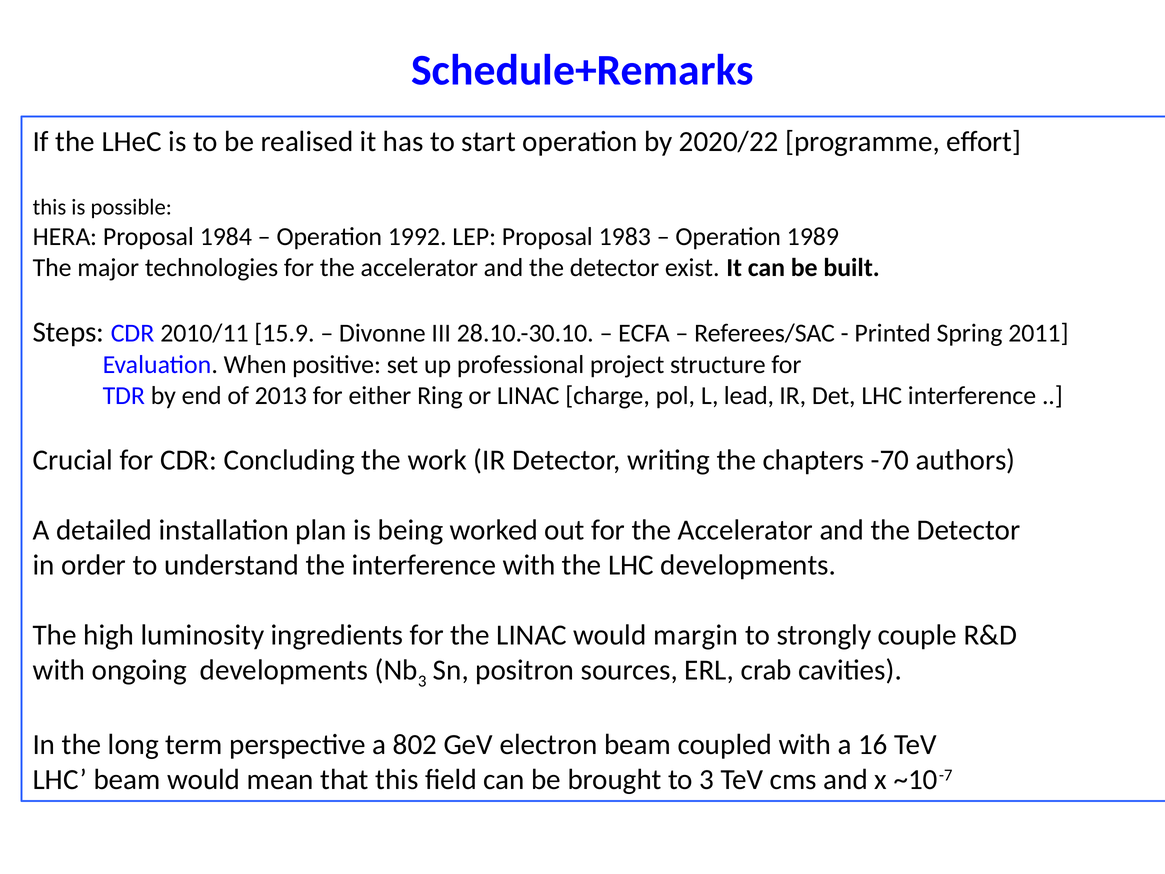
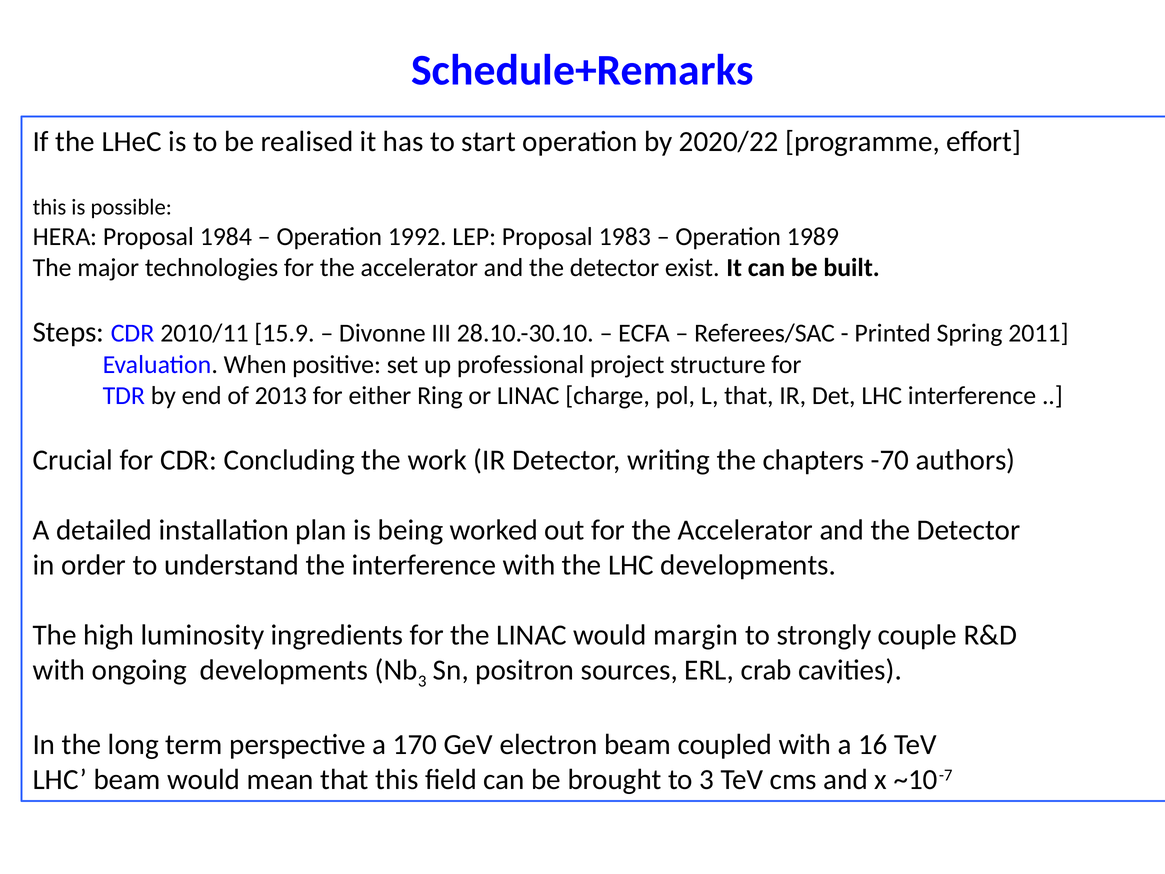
L lead: lead -> that
802: 802 -> 170
